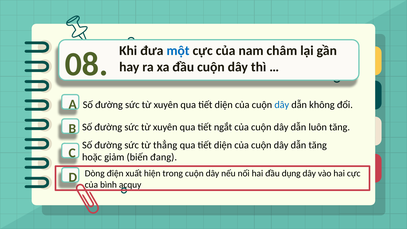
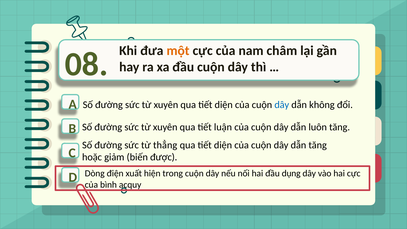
một colour: blue -> orange
ngắt: ngắt -> luận
đang: đang -> được
